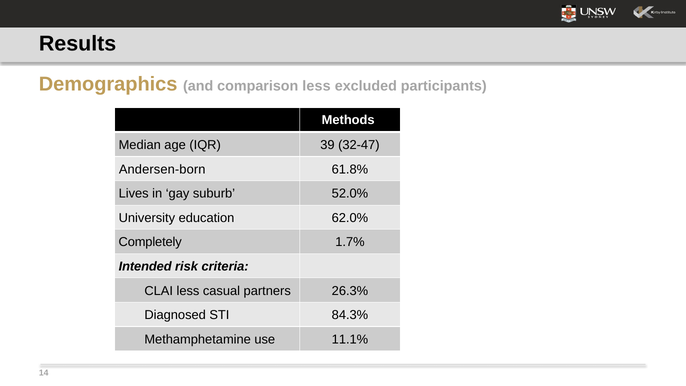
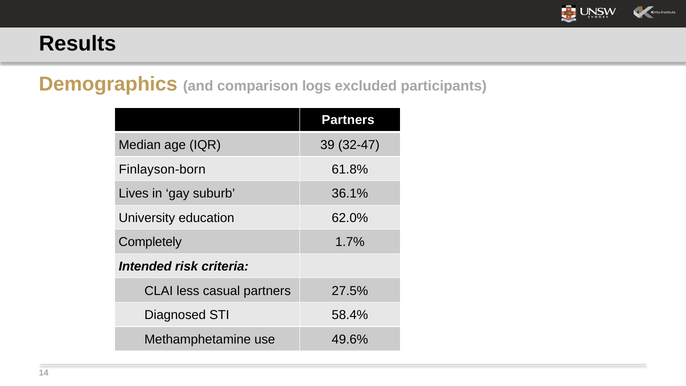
comparison less: less -> logs
Methods at (348, 120): Methods -> Partners
Andersen-born: Andersen-born -> Finlayson-born
52.0%: 52.0% -> 36.1%
26.3%: 26.3% -> 27.5%
84.3%: 84.3% -> 58.4%
11.1%: 11.1% -> 49.6%
